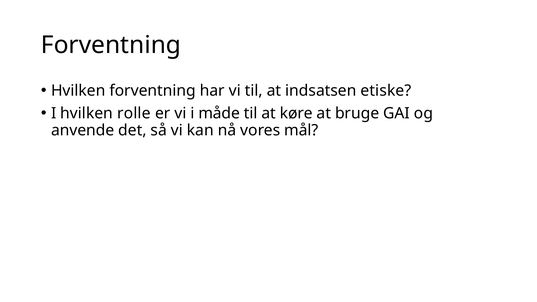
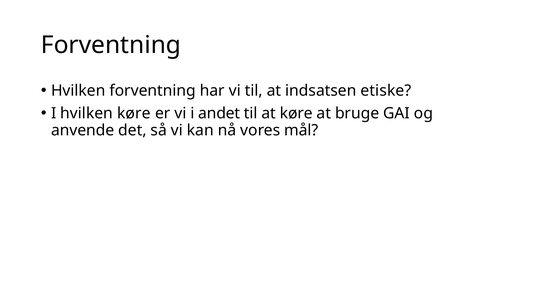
hvilken rolle: rolle -> køre
måde: måde -> andet
